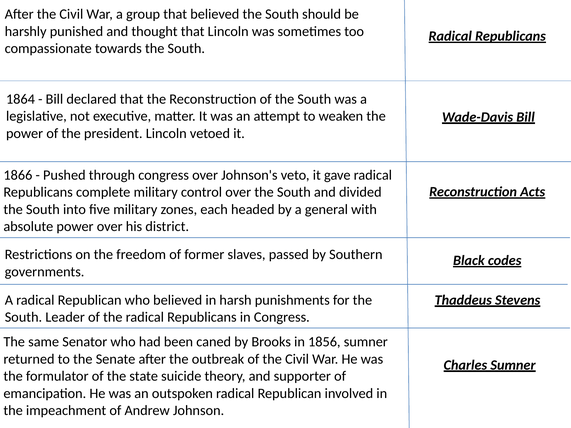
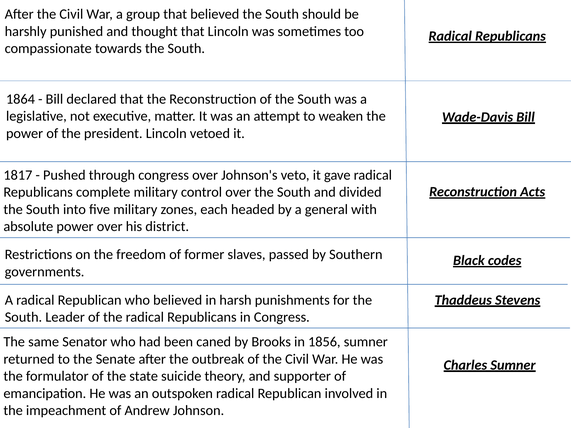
1866: 1866 -> 1817
